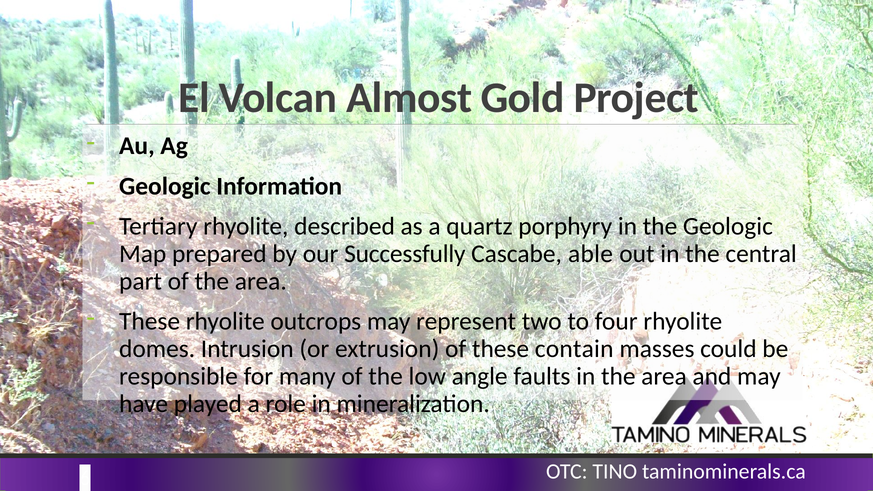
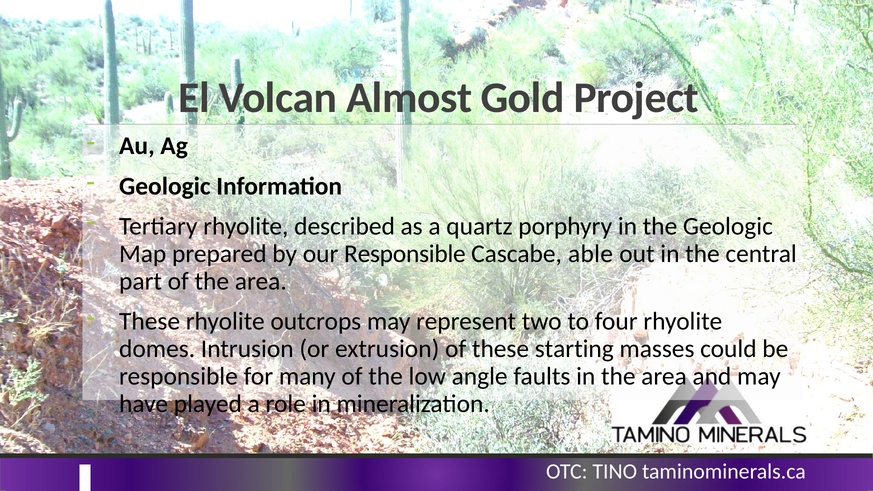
our Successfully: Successfully -> Responsible
contain: contain -> starting
